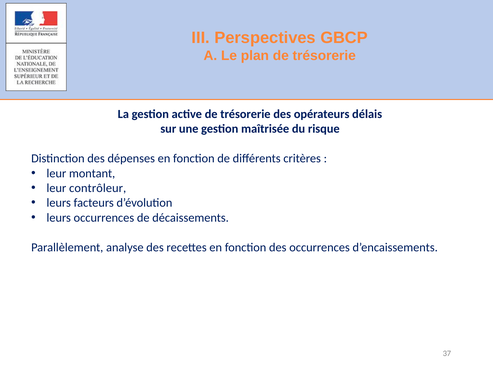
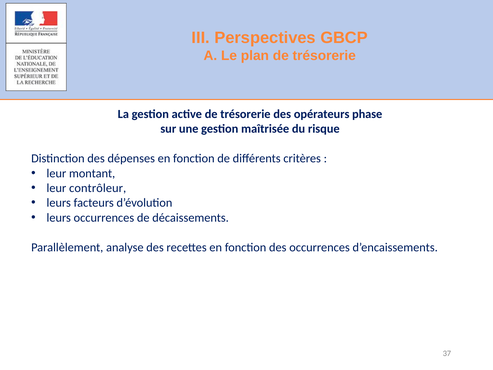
délais: délais -> phase
